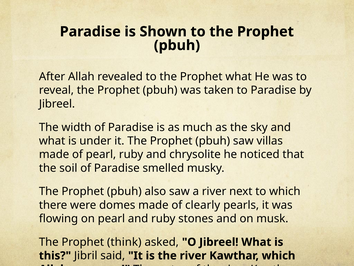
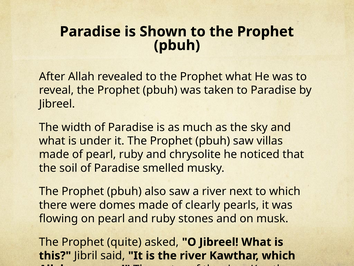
think: think -> quite
